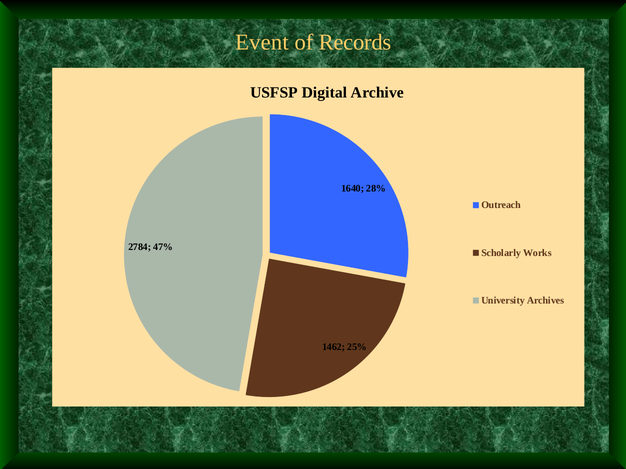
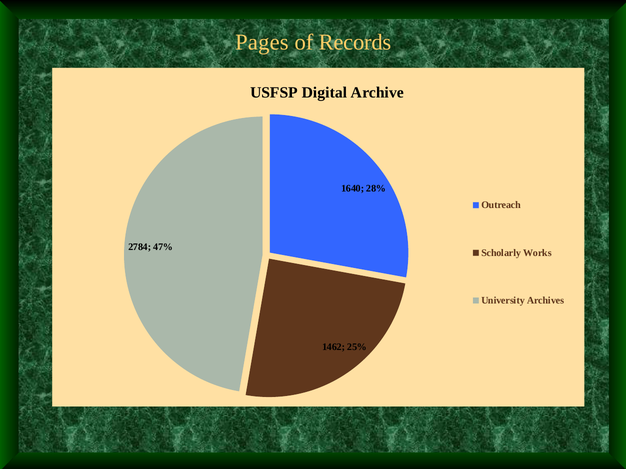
Event: Event -> Pages
